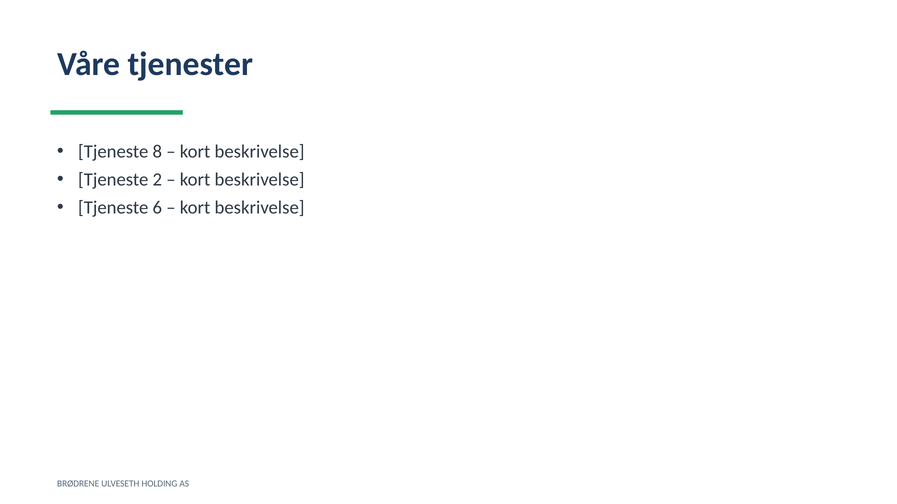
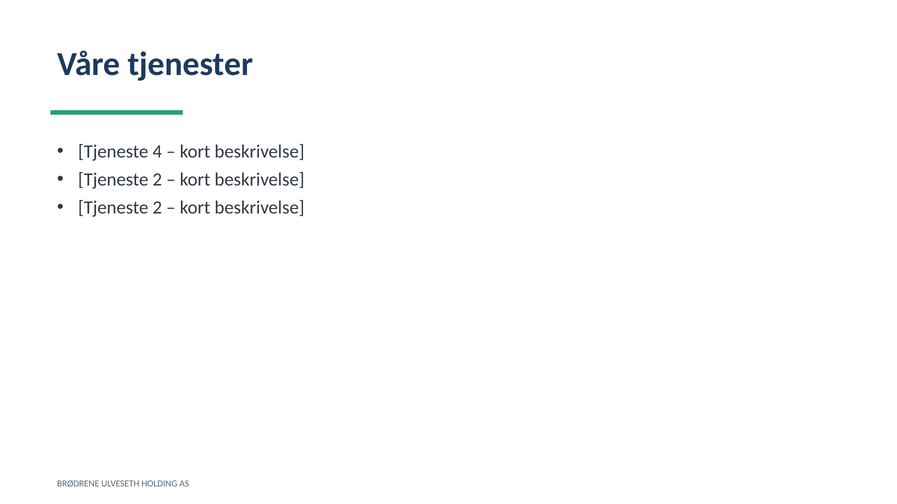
8: 8 -> 4
6 at (157, 208): 6 -> 2
